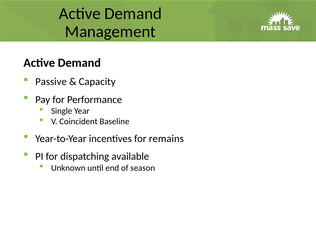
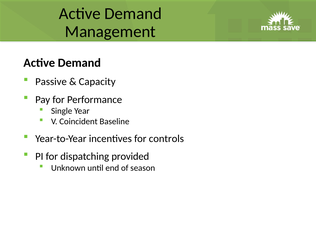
remains: remains -> controls
available: available -> provided
